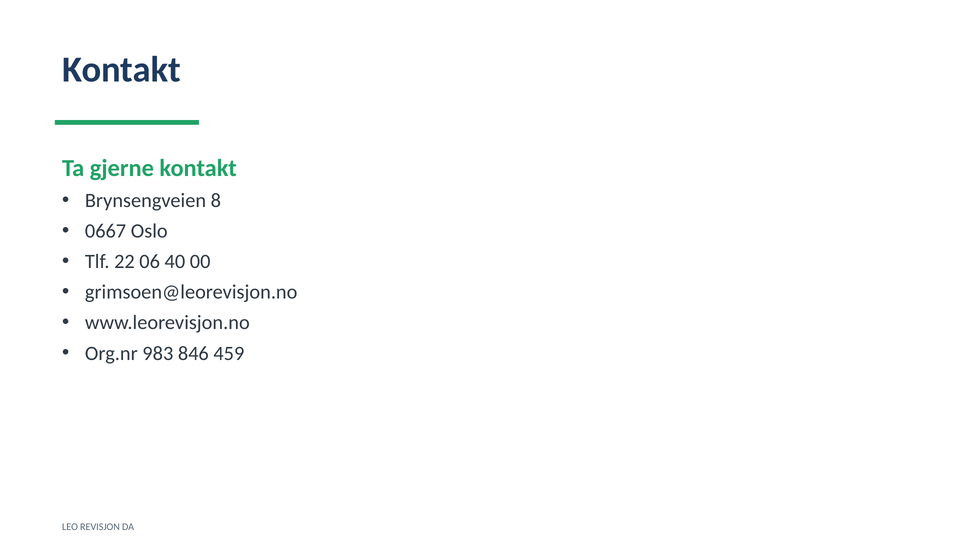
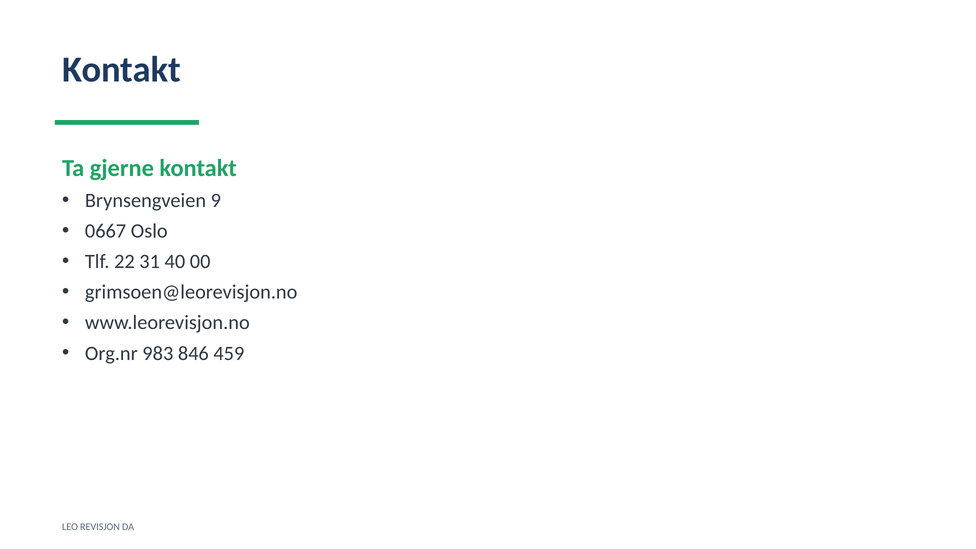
8: 8 -> 9
06: 06 -> 31
